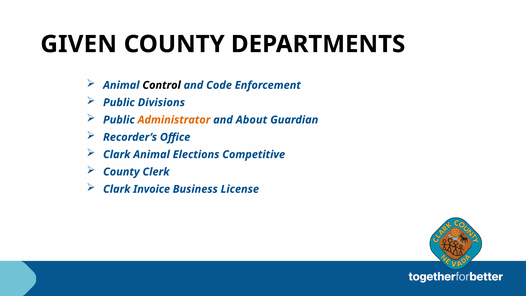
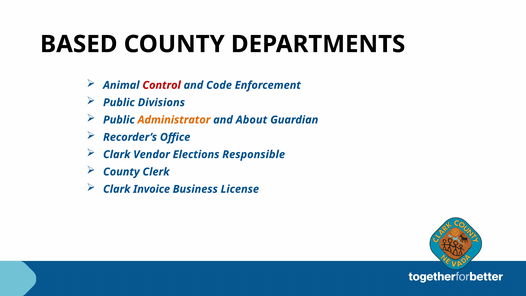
GIVEN: GIVEN -> BASED
Control colour: black -> red
Clark Animal: Animal -> Vendor
Competitive: Competitive -> Responsible
